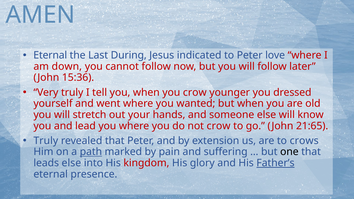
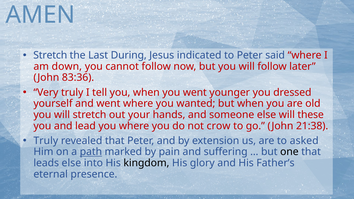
Eternal at (50, 55): Eternal -> Stretch
love: love -> said
15:36: 15:36 -> 83:36
you crow: crow -> went
know: know -> these
21:65: 21:65 -> 21:38
crows: crows -> asked
kingdom colour: red -> black
Father’s underline: present -> none
